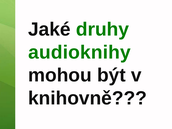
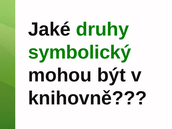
audioknihy: audioknihy -> symbolický
